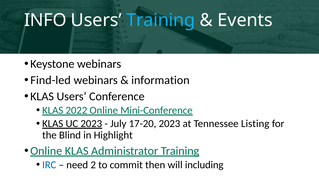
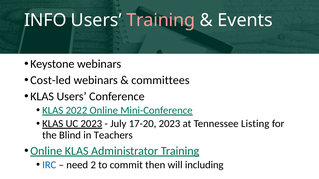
Training at (161, 20) colour: light blue -> pink
Find-led: Find-led -> Cost-led
information: information -> committees
Highlight: Highlight -> Teachers
